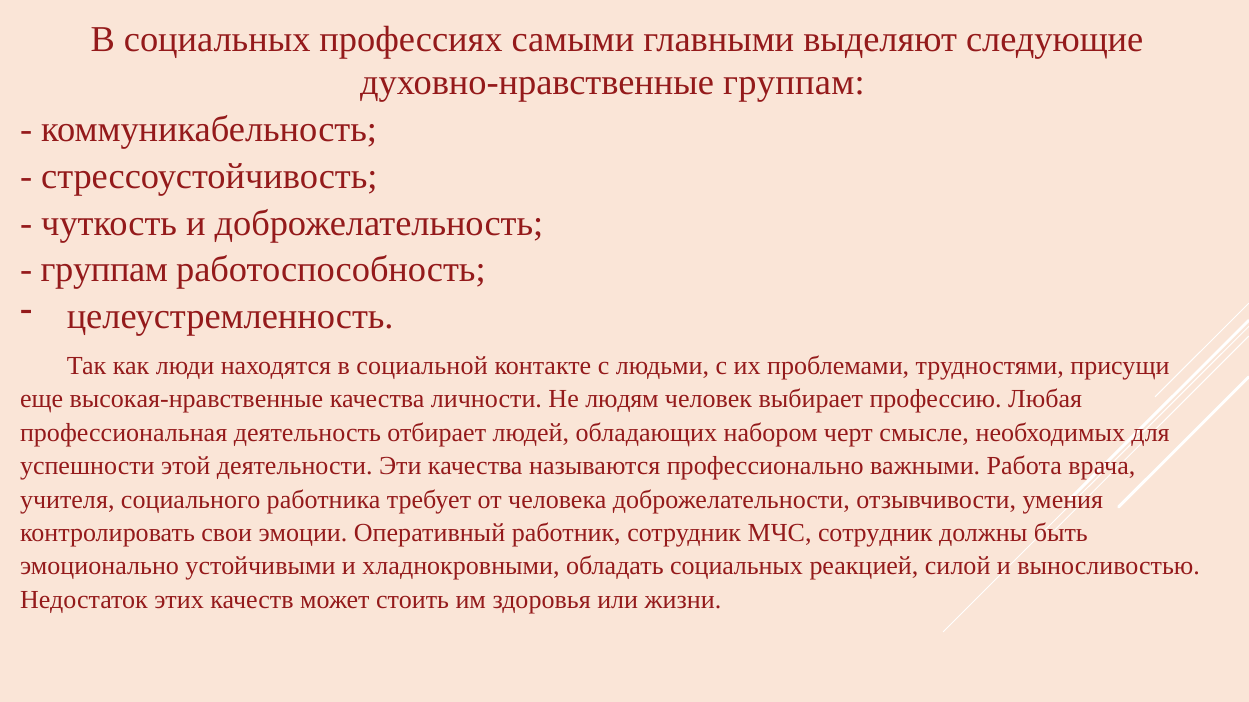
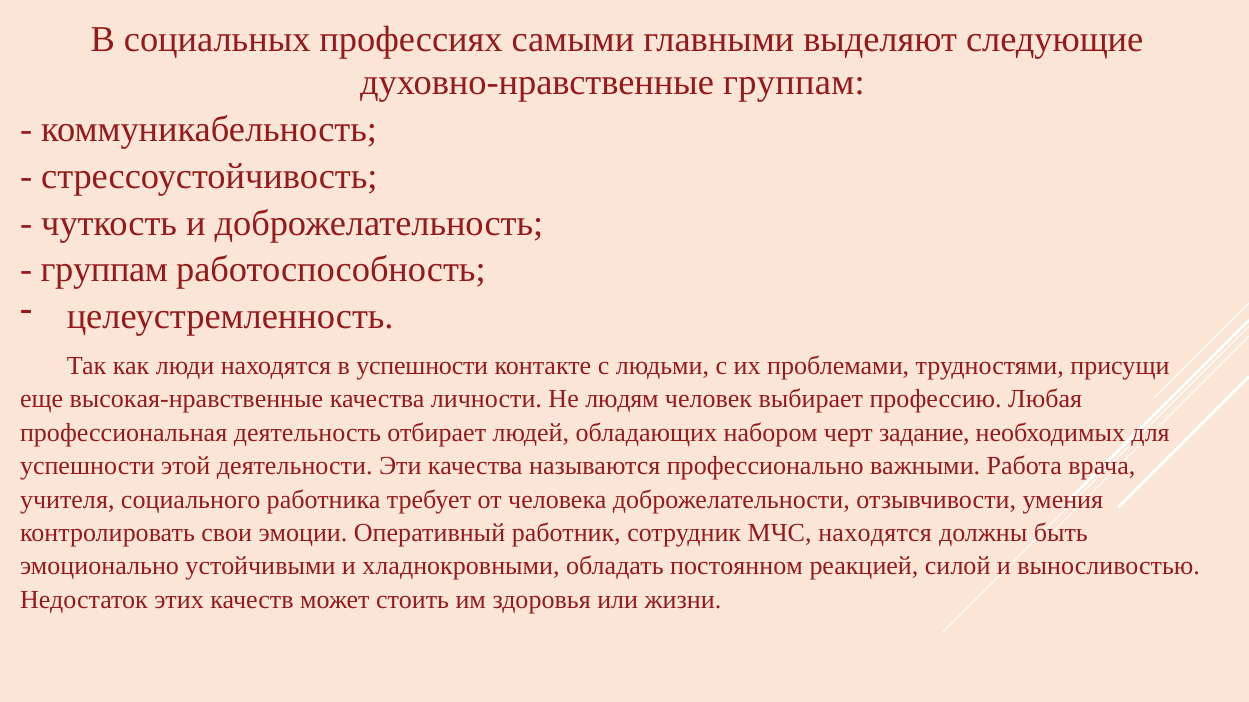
в социальной: социальной -> успешности
смысле: смысле -> задание
МЧС сотрудник: сотрудник -> находятся
обладать социальных: социальных -> постоянном
